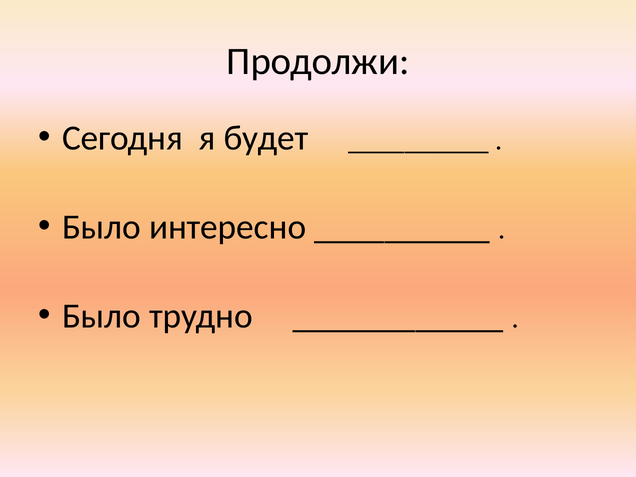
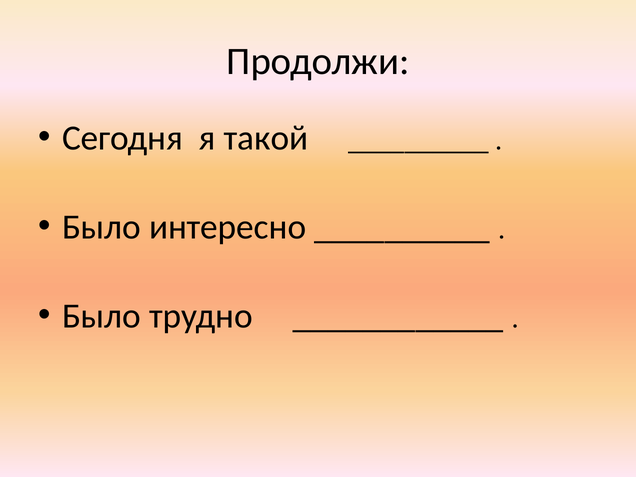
будет: будет -> такой
